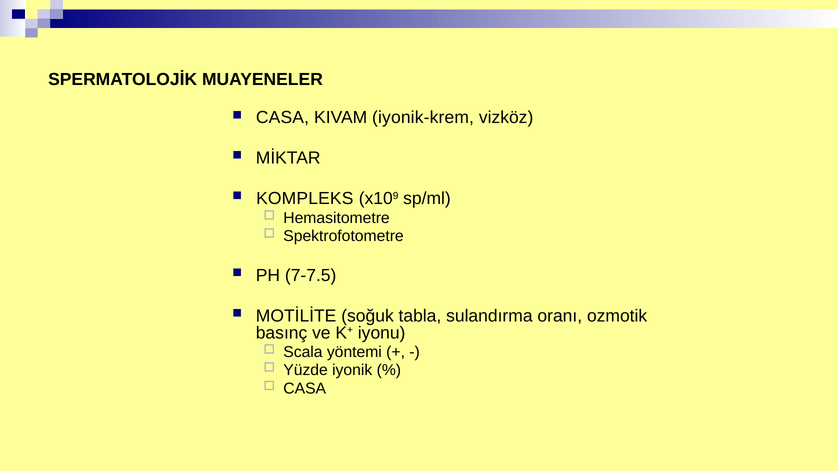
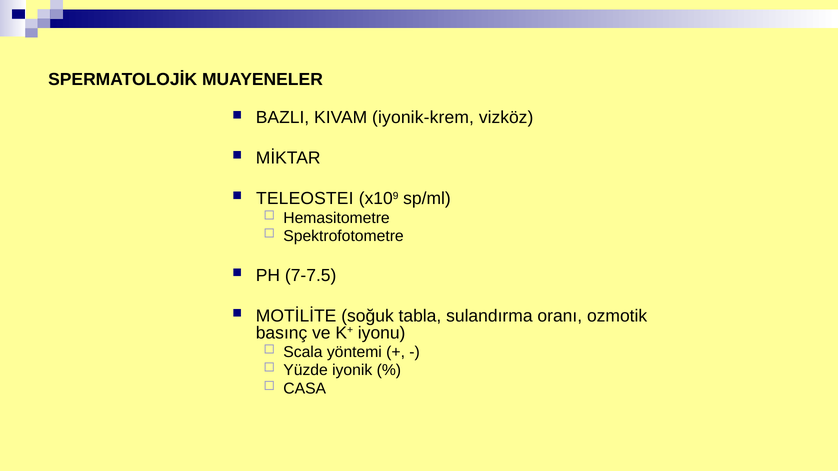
CASA at (282, 118): CASA -> BAZLI
KOMPLEKS: KOMPLEKS -> TELEOSTEI
